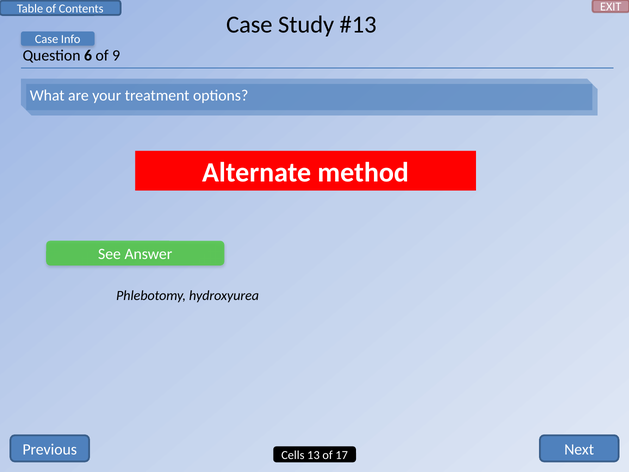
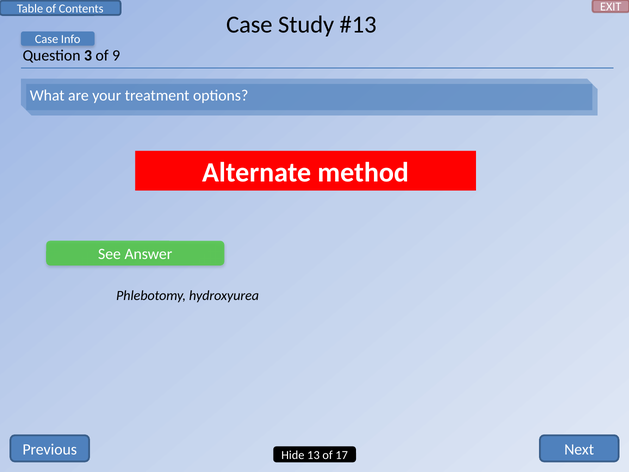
6: 6 -> 3
Cells: Cells -> Hide
